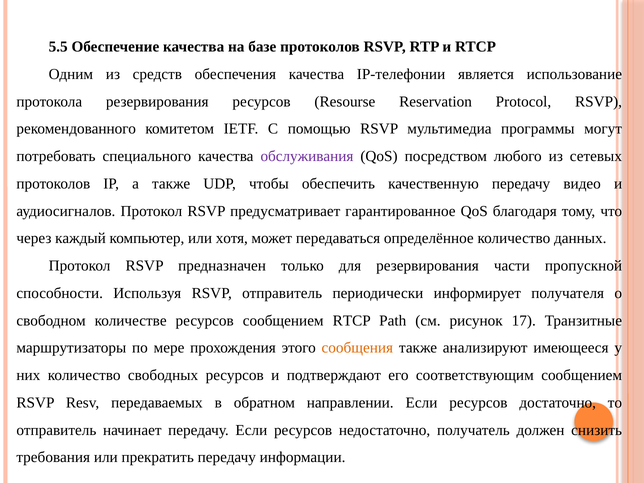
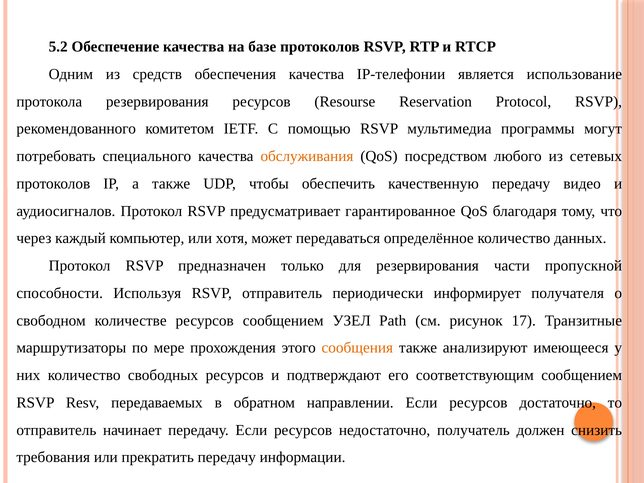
5.5: 5.5 -> 5.2
обслуживания colour: purple -> orange
сообщением RTCP: RTCP -> УЗЕЛ
